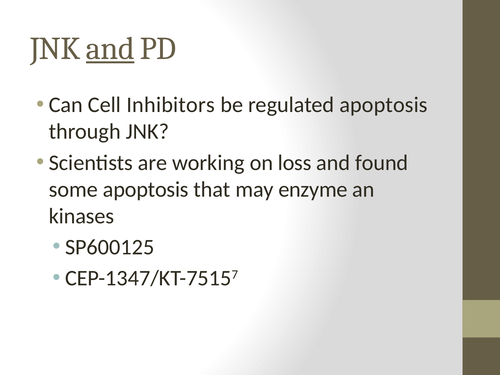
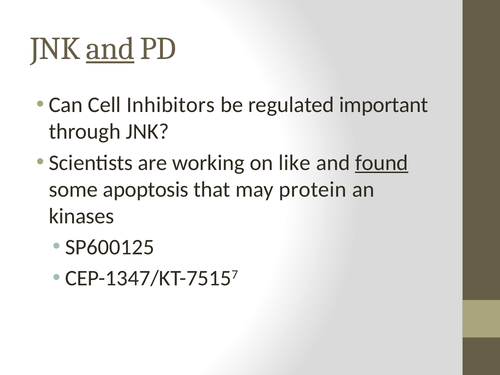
regulated apoptosis: apoptosis -> important
loss: loss -> like
found underline: none -> present
enzyme: enzyme -> protein
